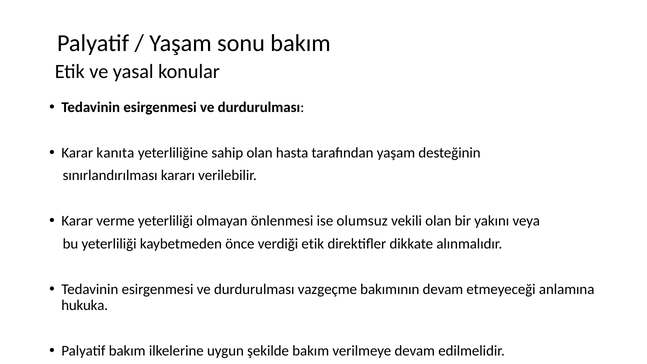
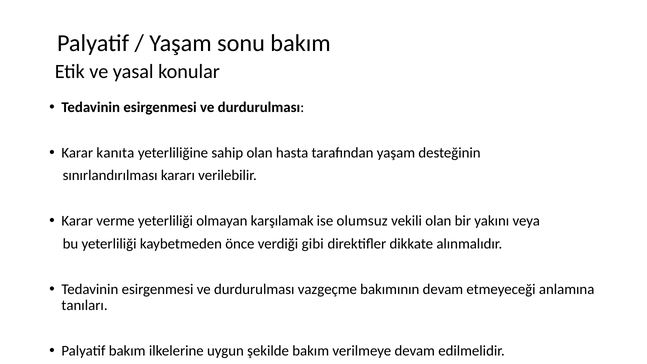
önlenmesi: önlenmesi -> karşılamak
verdiği etik: etik -> gibi
hukuka: hukuka -> tanıları
